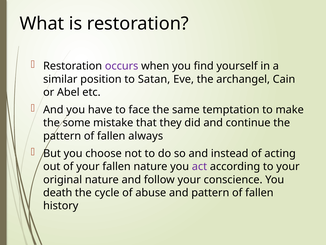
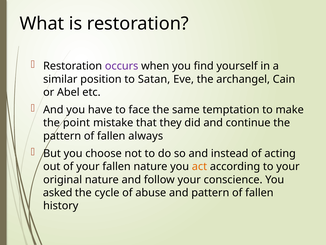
some: some -> point
act colour: purple -> orange
death: death -> asked
